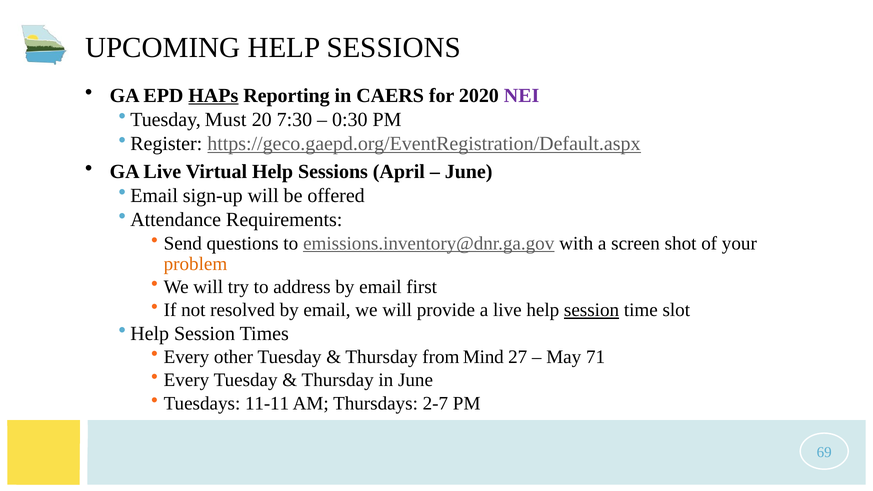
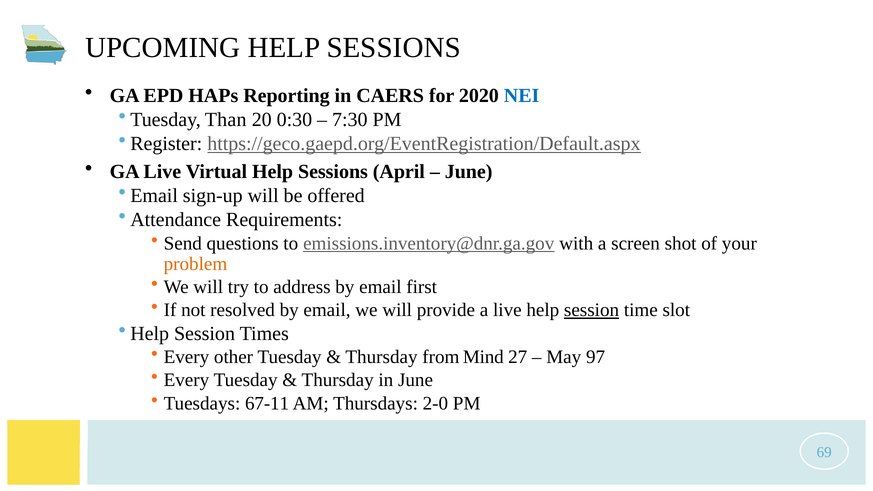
HAPs underline: present -> none
NEI colour: purple -> blue
Must: Must -> Than
7:30: 7:30 -> 0:30
0:30: 0:30 -> 7:30
71: 71 -> 97
11-11: 11-11 -> 67-11
2-7: 2-7 -> 2-0
